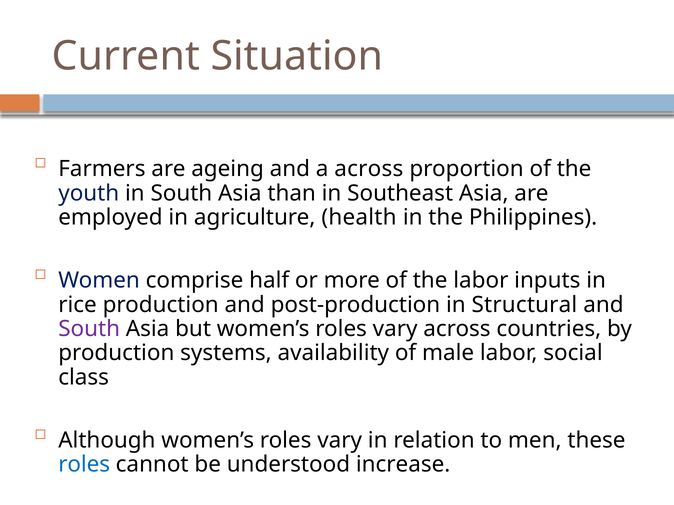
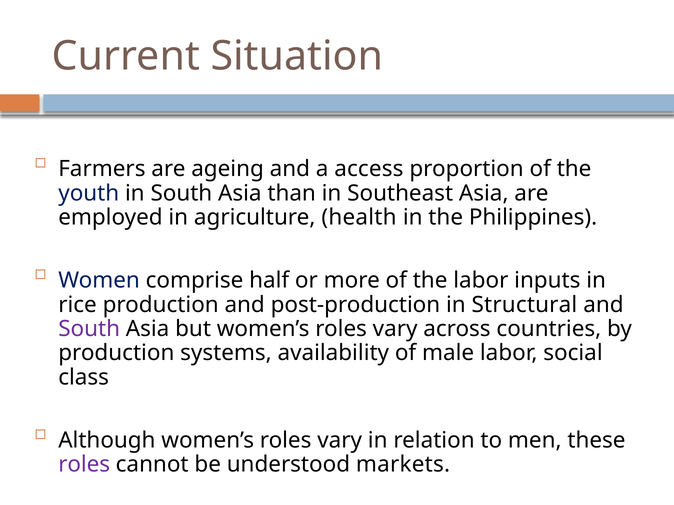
a across: across -> access
roles at (84, 465) colour: blue -> purple
increase: increase -> markets
